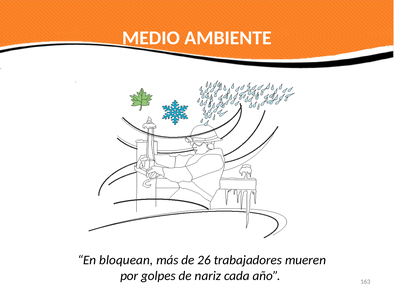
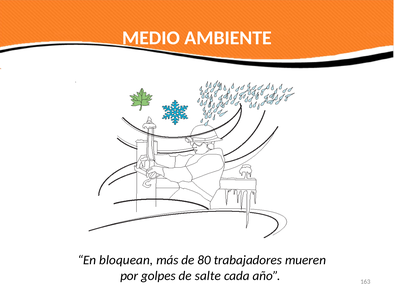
26: 26 -> 80
nariz: nariz -> salte
